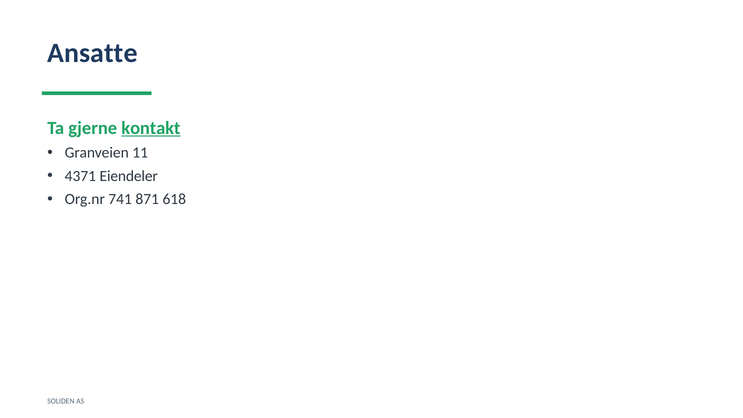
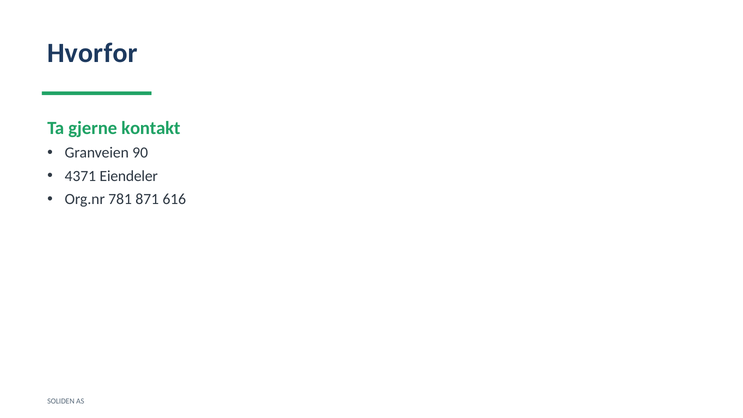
Ansatte: Ansatte -> Hvorfor
kontakt underline: present -> none
11: 11 -> 90
741: 741 -> 781
618: 618 -> 616
